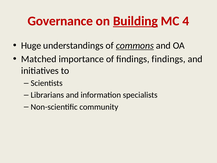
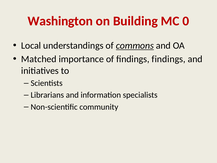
Governance: Governance -> Washington
Building underline: present -> none
4: 4 -> 0
Huge: Huge -> Local
